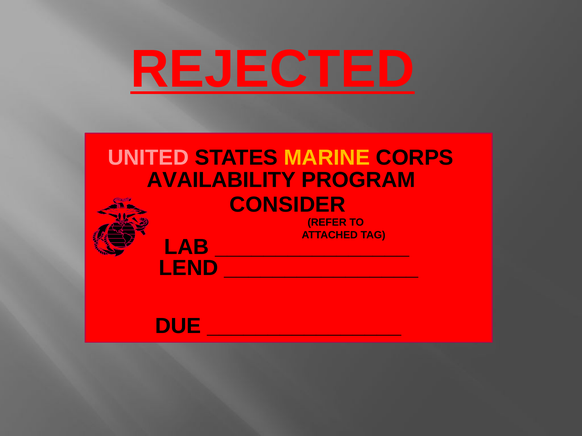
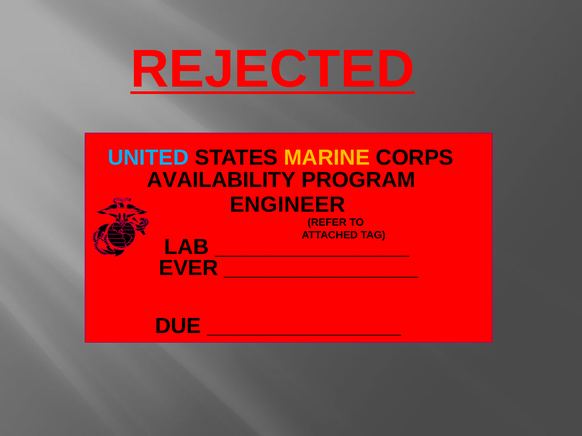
UNITED colour: pink -> light blue
CONSIDER: CONSIDER -> ENGINEER
LEND: LEND -> EVER
